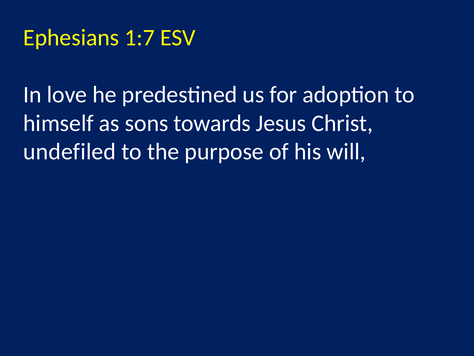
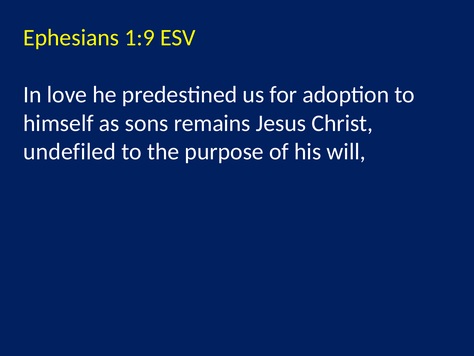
1:7: 1:7 -> 1:9
towards: towards -> remains
